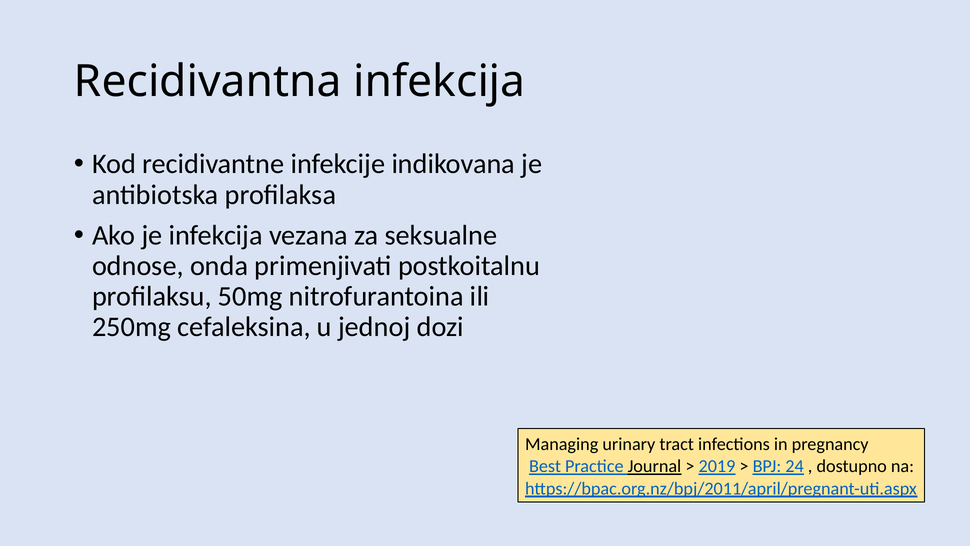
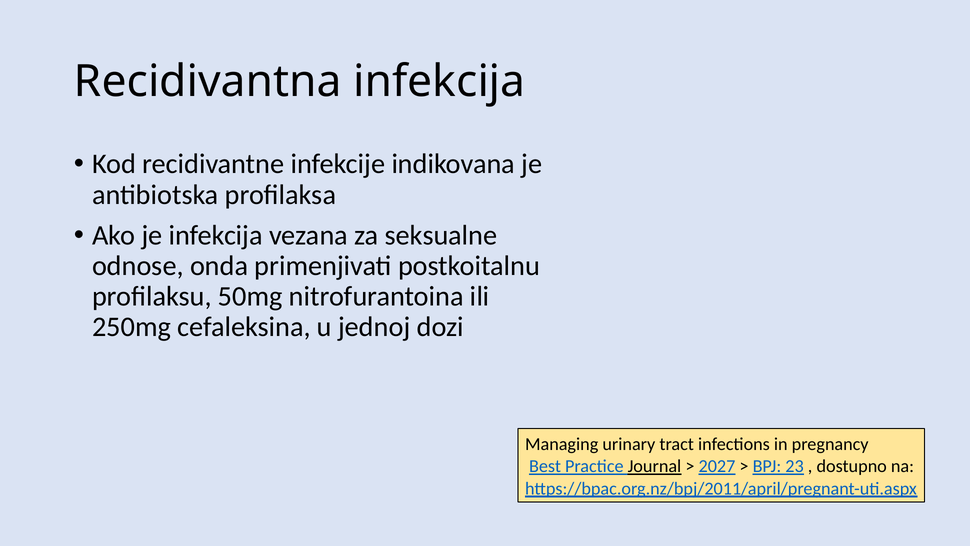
2019: 2019 -> 2027
24: 24 -> 23
